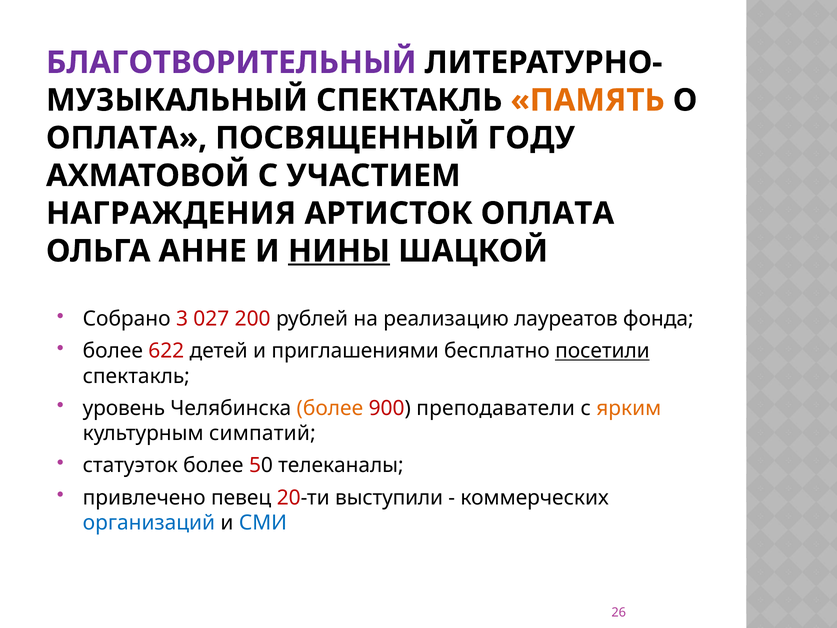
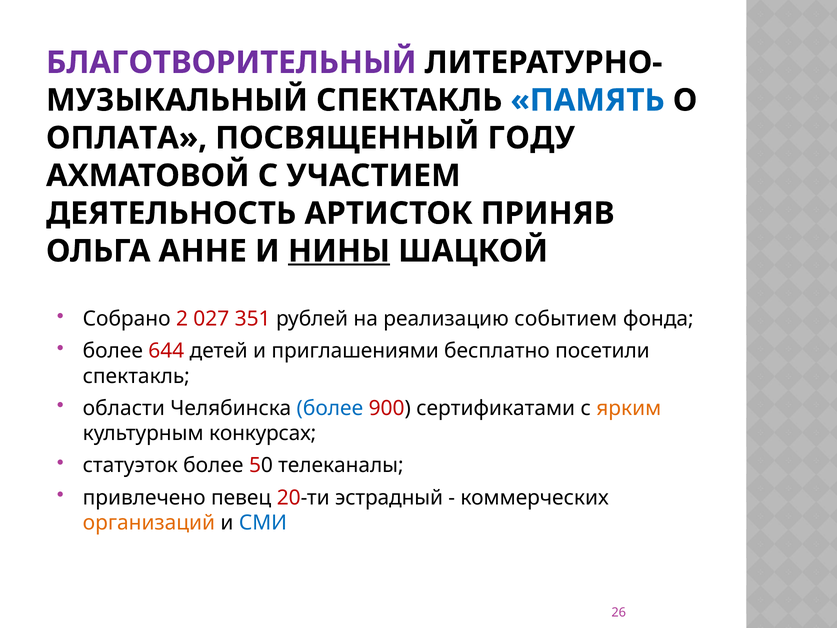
ПАМЯТЬ colour: orange -> blue
НАГРАЖДЕНИЯ: НАГРАЖДЕНИЯ -> ДЕЯТЕЛЬНОСТЬ
АРТИСТОК ОПЛАТА: ОПЛАТА -> ПРИНЯВ
3: 3 -> 2
200: 200 -> 351
лауреатов: лауреатов -> событием
622: 622 -> 644
посетили underline: present -> none
уровень: уровень -> области
более at (330, 408) colour: orange -> blue
преподаватели: преподаватели -> сертификатами
симпатий: симпатий -> конкурсах
выступили: выступили -> эстрадный
организаций colour: blue -> orange
